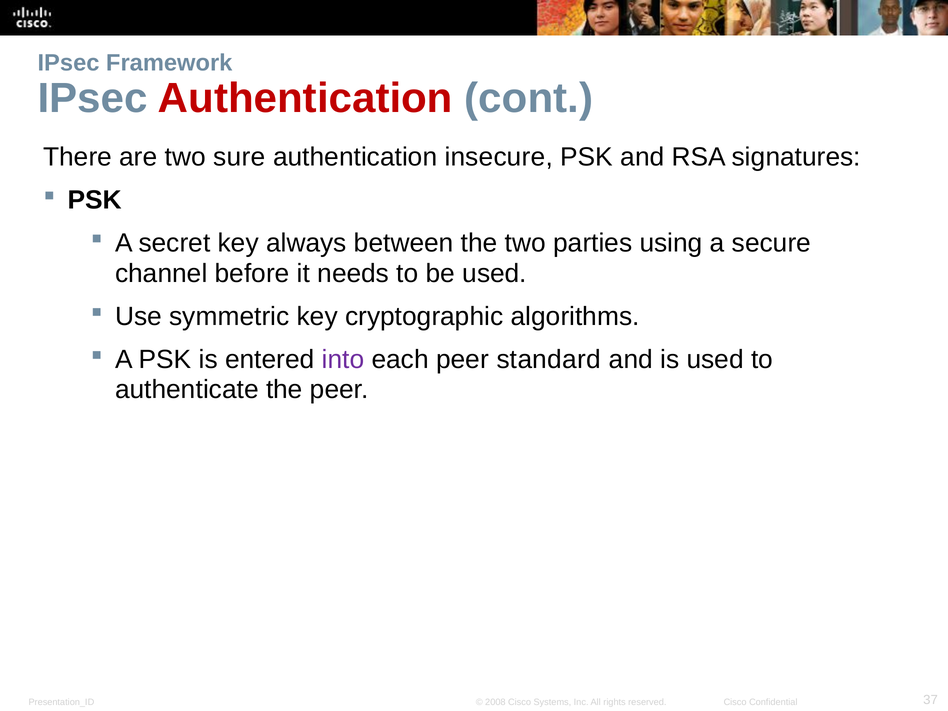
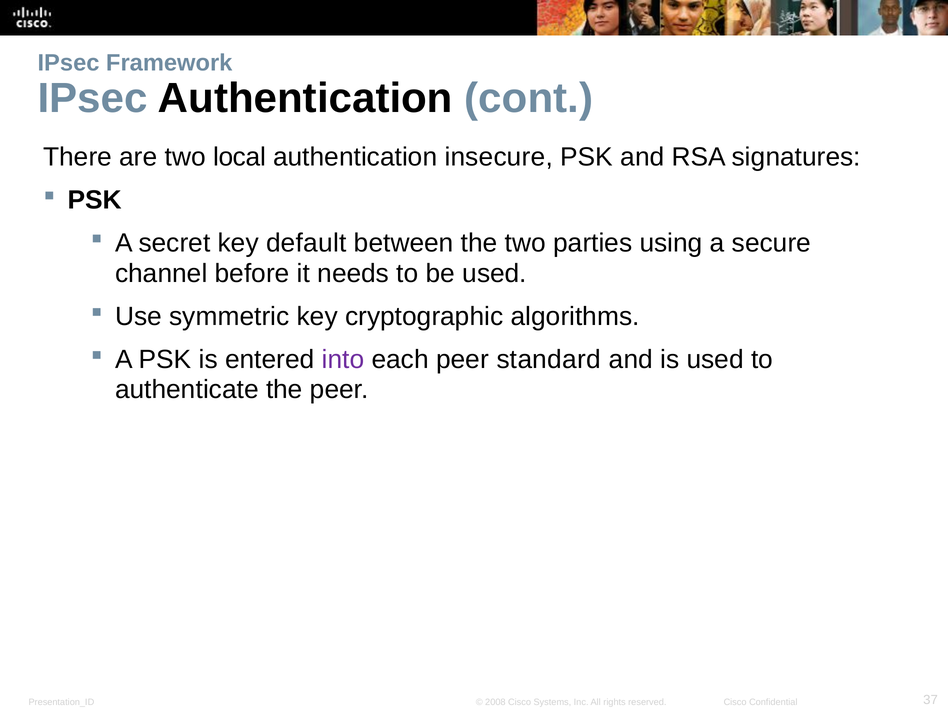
Authentication at (305, 98) colour: red -> black
sure: sure -> local
always: always -> default
